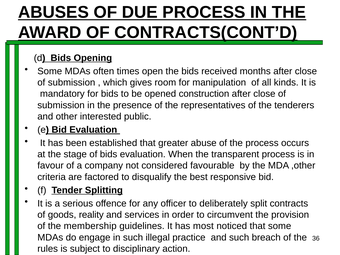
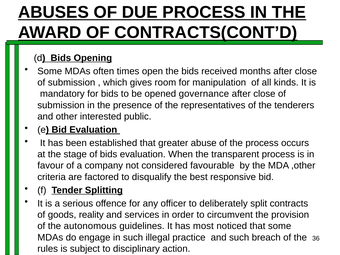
construction: construction -> governance
membership: membership -> autonomous
